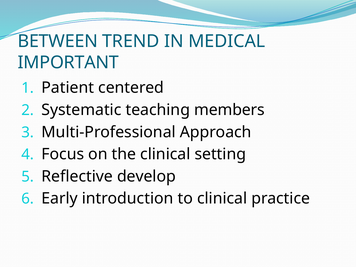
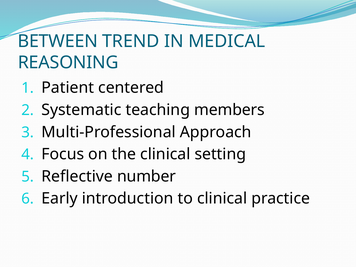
IMPORTANT: IMPORTANT -> REASONING
develop: develop -> number
